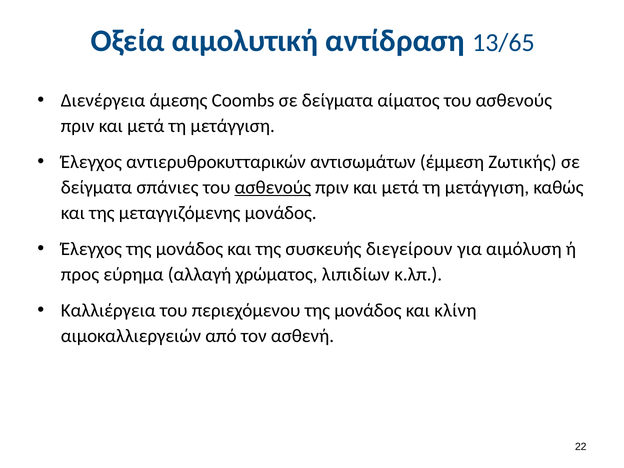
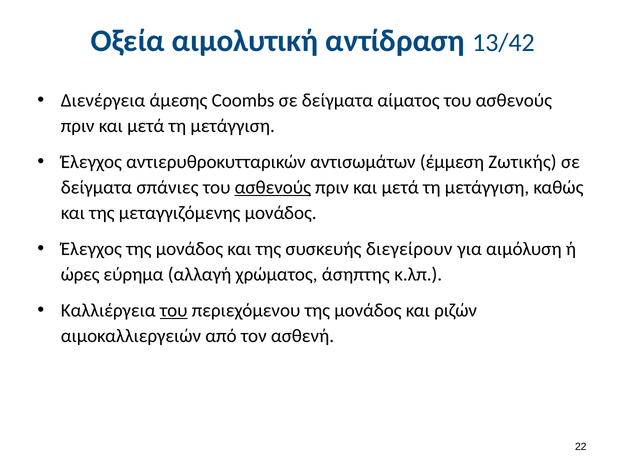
13/65: 13/65 -> 13/42
προς: προς -> ώρες
λιπιδίων: λιπιδίων -> άσηπτης
του at (174, 310) underline: none -> present
κλίνη: κλίνη -> ριζών
